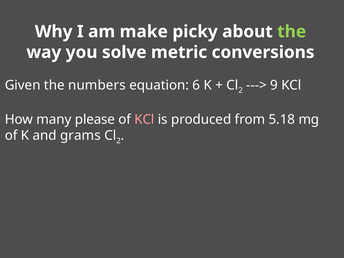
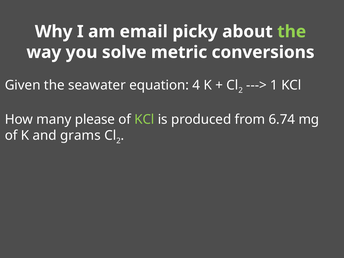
make: make -> email
numbers: numbers -> seawater
6: 6 -> 4
9: 9 -> 1
KCl at (144, 120) colour: pink -> light green
5.18: 5.18 -> 6.74
